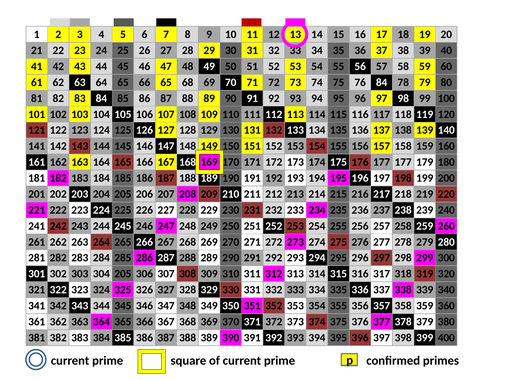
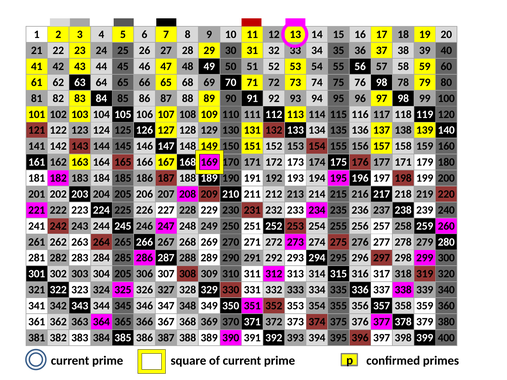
76 84: 84 -> 98
177 177: 177 -> 171
